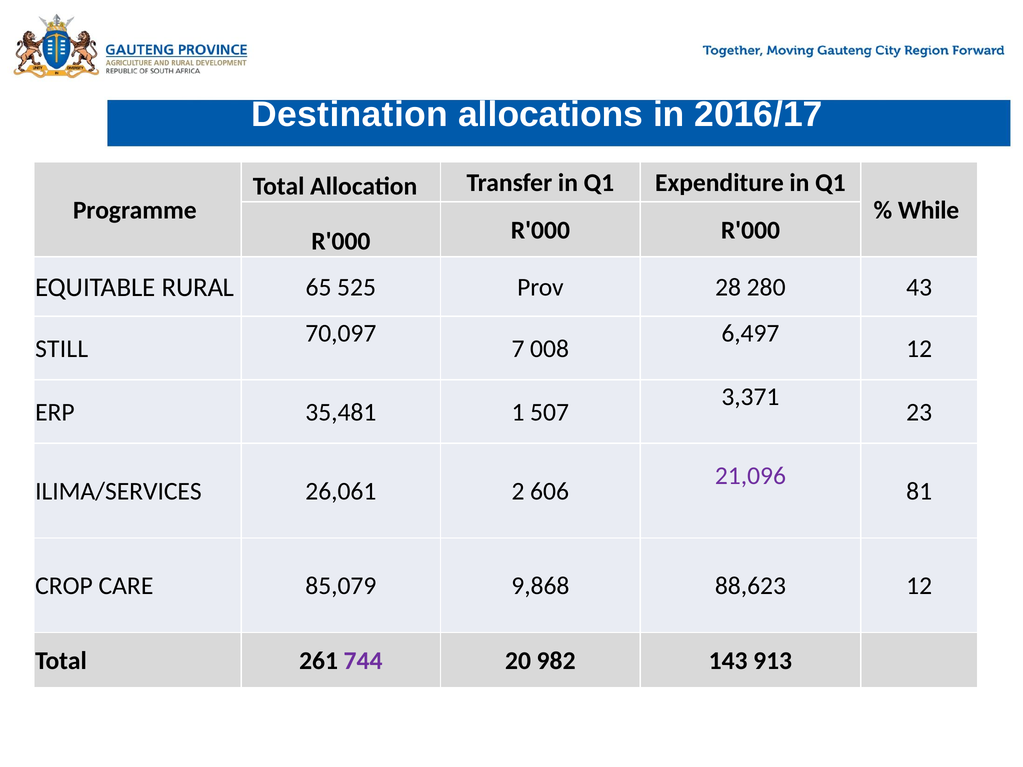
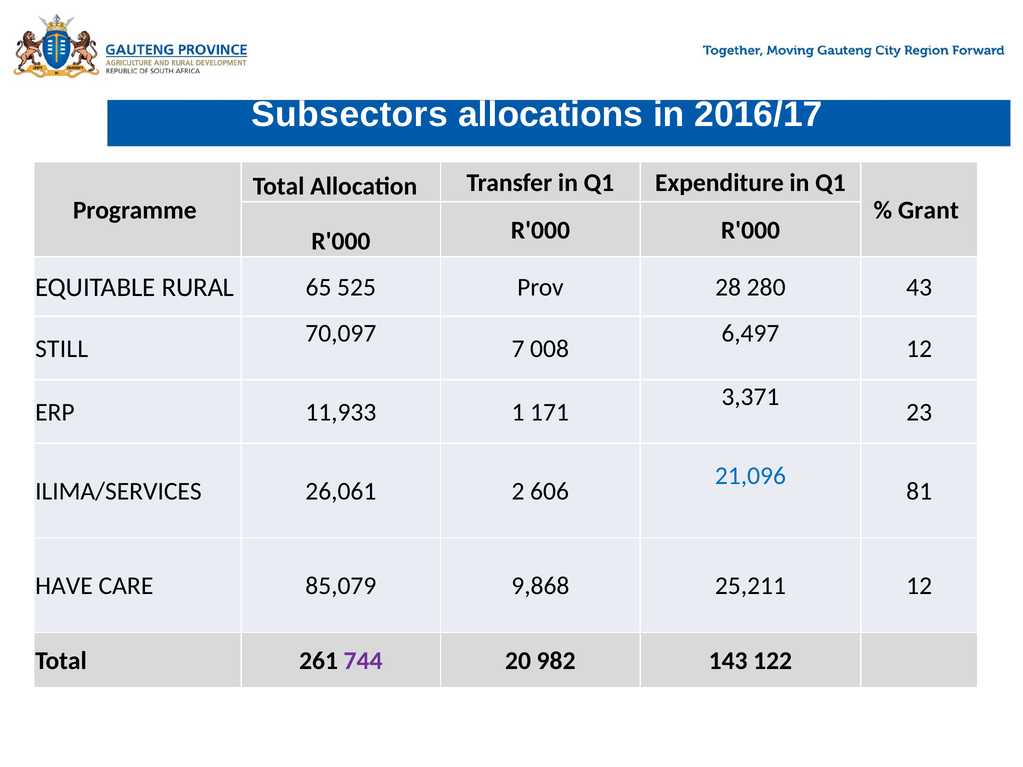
Destination: Destination -> Subsectors
While: While -> Grant
35,481: 35,481 -> 11,933
507: 507 -> 171
21,096 colour: purple -> blue
CROP: CROP -> HAVE
88,623: 88,623 -> 25,211
913: 913 -> 122
